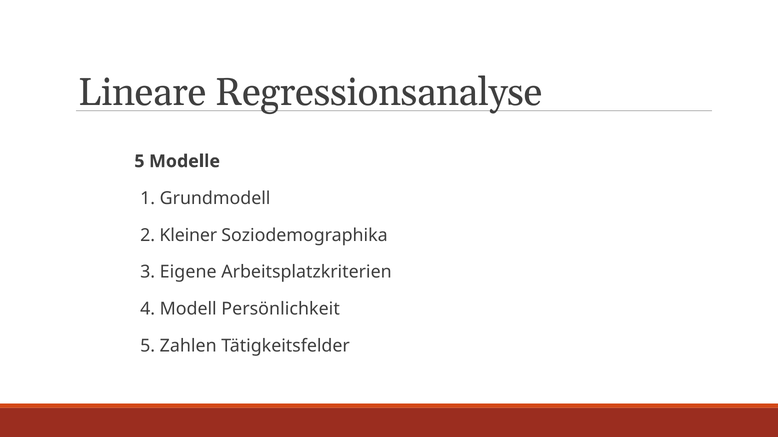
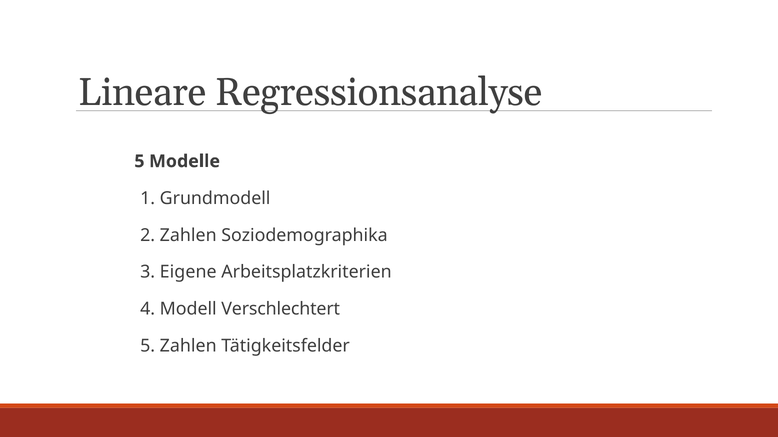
2 Kleiner: Kleiner -> Zahlen
Persönlichkeit: Persönlichkeit -> Verschlechtert
